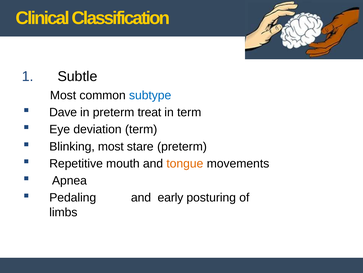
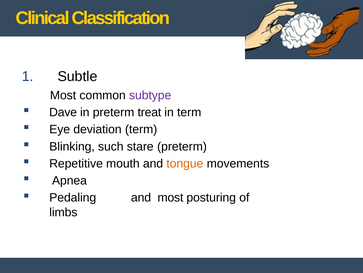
subtype colour: blue -> purple
Blinking most: most -> such
and early: early -> most
